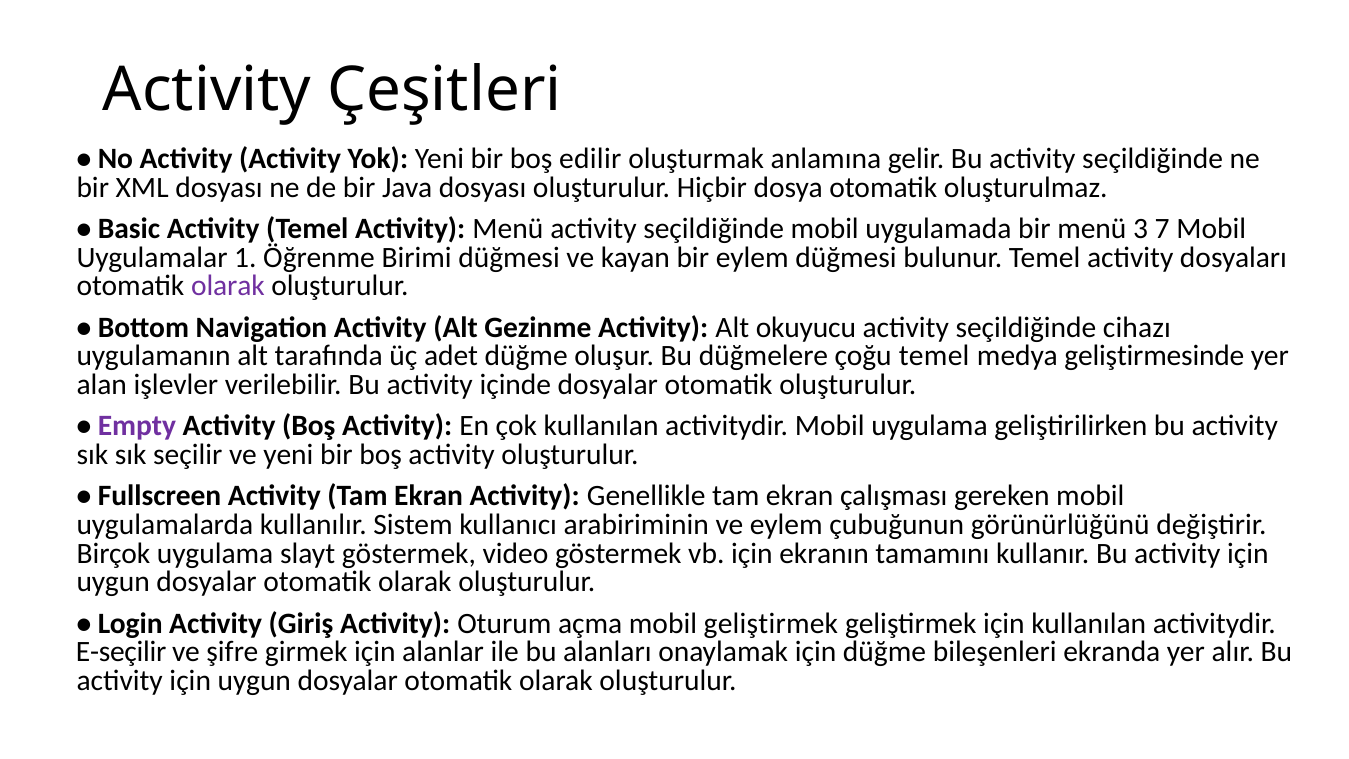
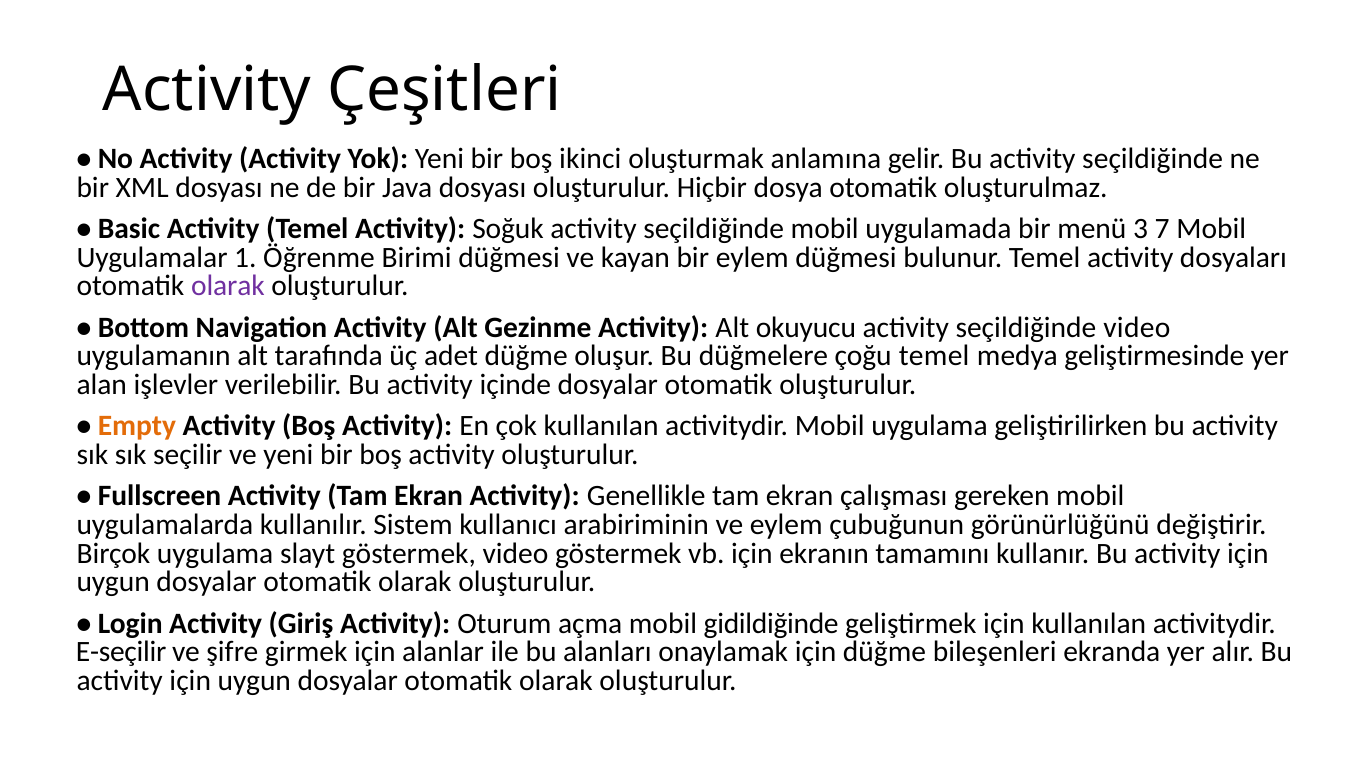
edilir: edilir -> ikinci
Activity Menü: Menü -> Soğuk
seçildiğinde cihazı: cihazı -> video
Empty colour: purple -> orange
mobil geliştirmek: geliştirmek -> gidildiğinde
